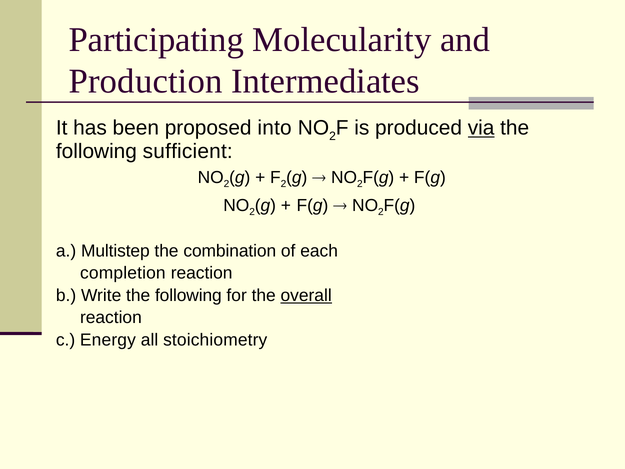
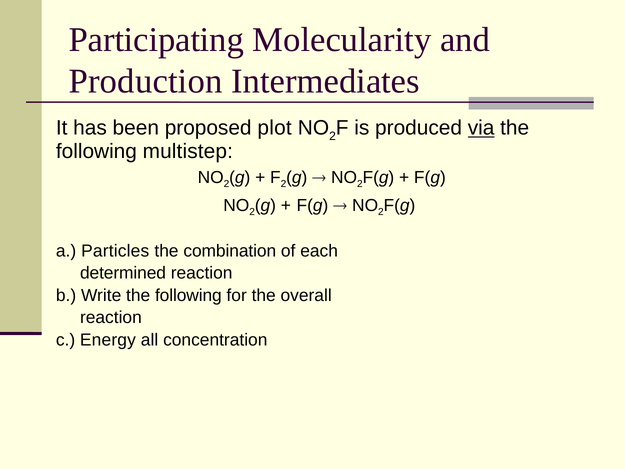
into: into -> plot
sufficient: sufficient -> multistep
Multistep: Multistep -> Particles
completion: completion -> determined
overall underline: present -> none
stoichiometry: stoichiometry -> concentration
